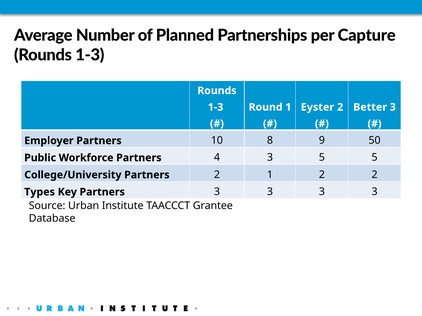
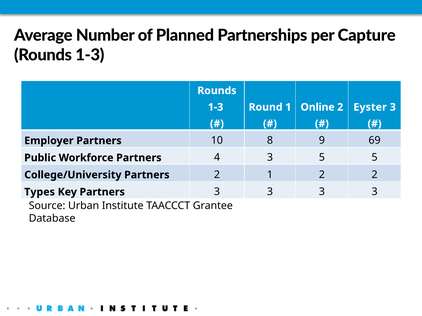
Eyster: Eyster -> Online
Better: Better -> Eyster
50: 50 -> 69
